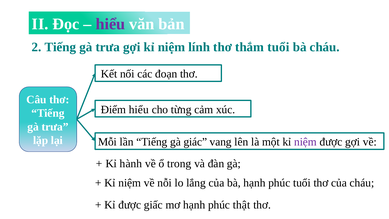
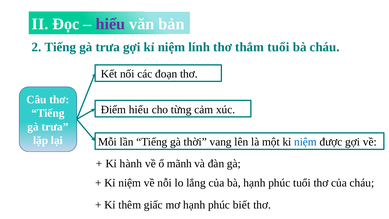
giác: giác -> thời
niệm at (305, 142) colour: purple -> blue
trong: trong -> mãnh
Kỉ được: được -> thêm
thật: thật -> biết
